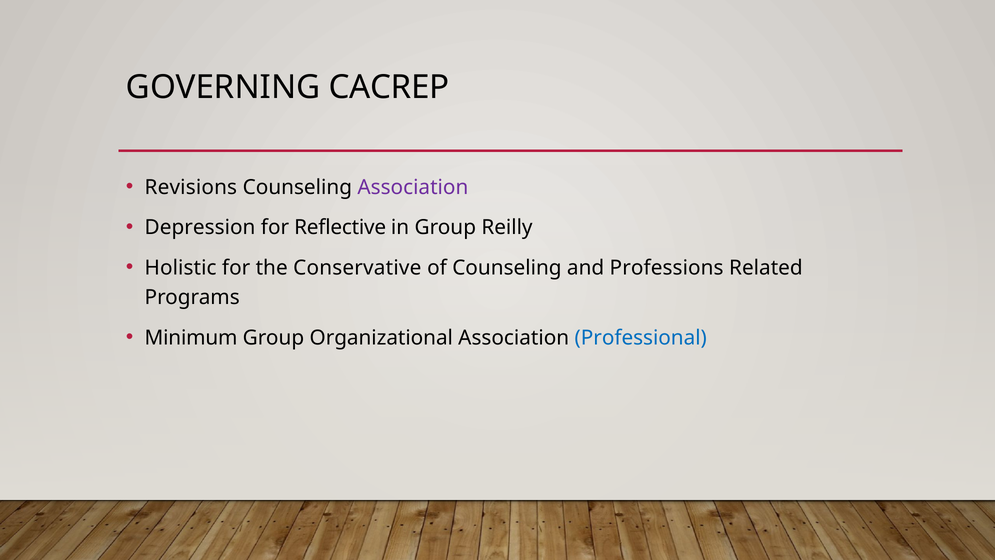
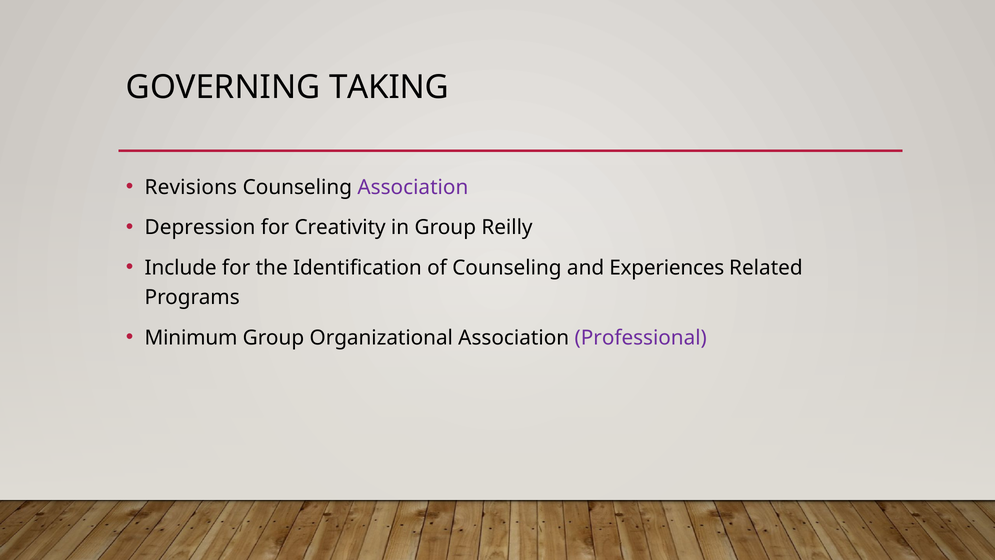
CACREP: CACREP -> TAKING
Reflective: Reflective -> Creativity
Holistic: Holistic -> Include
Conservative: Conservative -> Identification
Professions: Professions -> Experiences
Professional colour: blue -> purple
